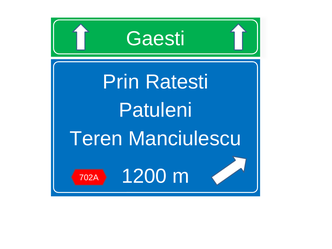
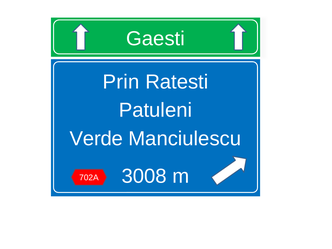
Teren: Teren -> Verde
1200: 1200 -> 3008
